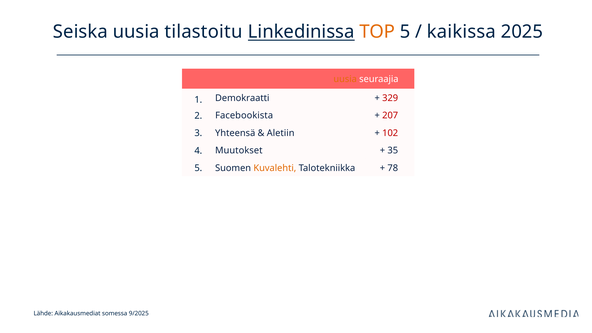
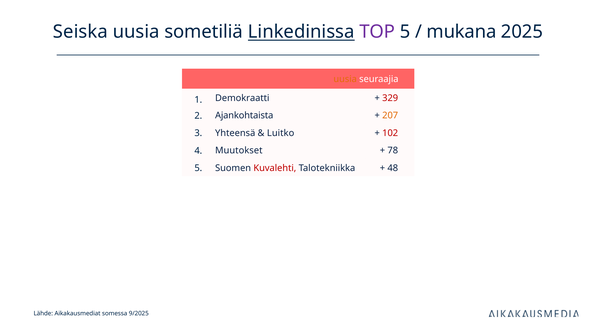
tilastoitu: tilastoitu -> sometiliä
TOP colour: orange -> purple
kaikissa: kaikissa -> mukana
Facebookista: Facebookista -> Ajankohtaista
207 colour: red -> orange
Aletiin: Aletiin -> Luitko
35: 35 -> 78
Kuvalehti colour: orange -> red
78: 78 -> 48
